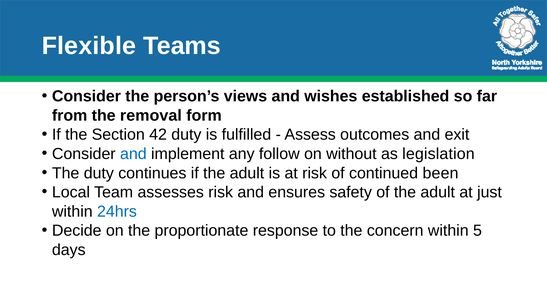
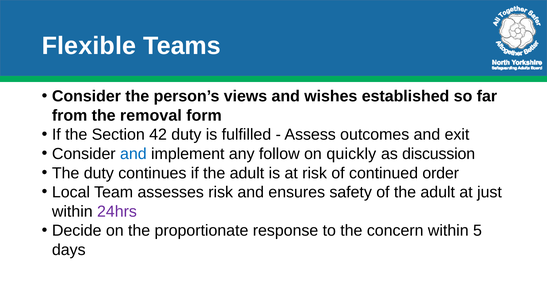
without: without -> quickly
legislation: legislation -> discussion
been: been -> order
24hrs colour: blue -> purple
